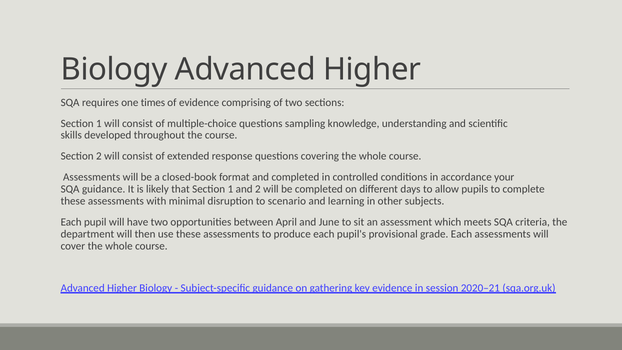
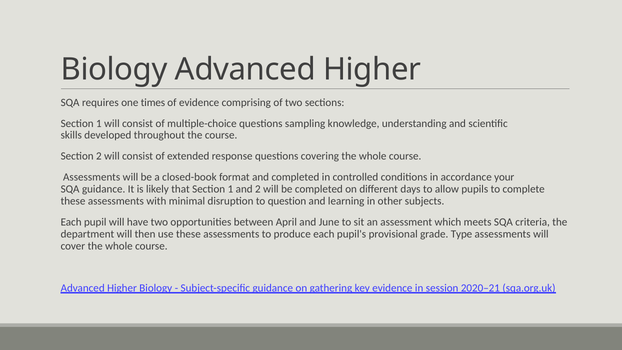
scenario: scenario -> question
grade Each: Each -> Type
